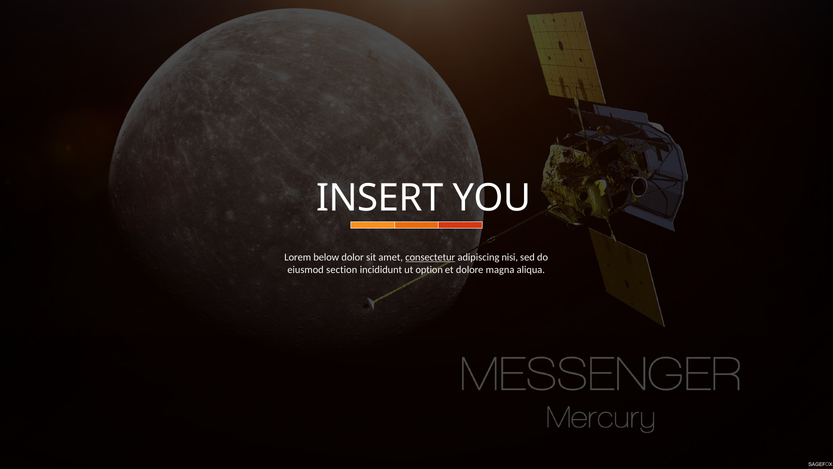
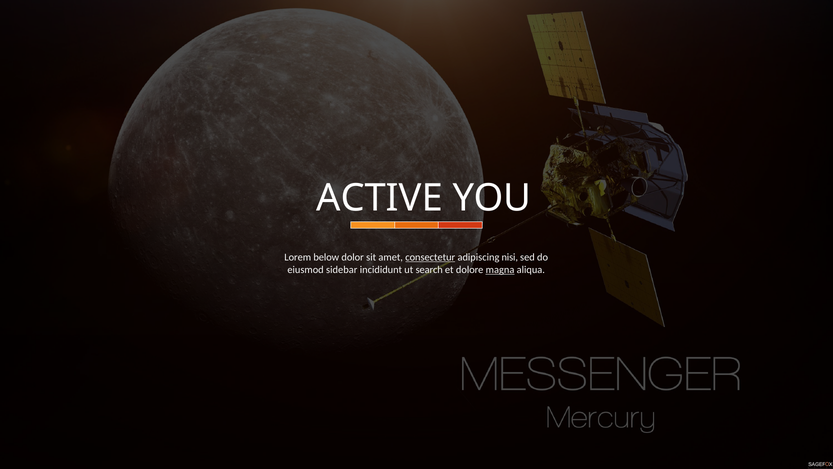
INSERT: INSERT -> ACTIVE
section: section -> sidebar
option: option -> search
magna underline: none -> present
